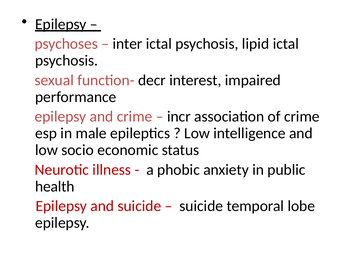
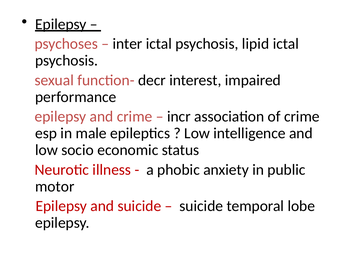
health: health -> motor
